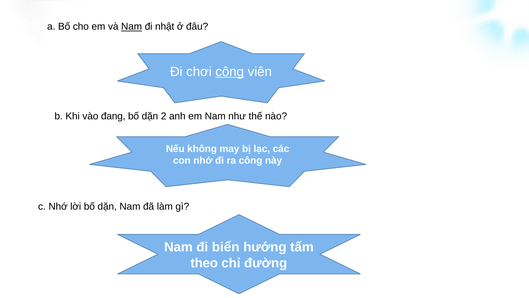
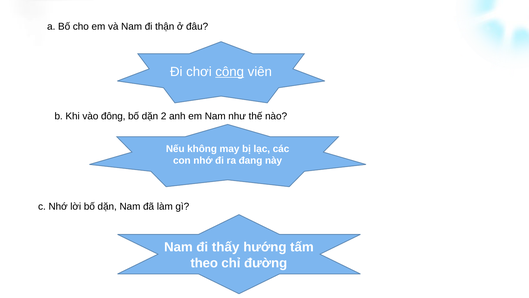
Nam at (132, 27) underline: present -> none
nhật: nhật -> thận
đang: đang -> đông
ra công: công -> đang
biển: biển -> thấy
